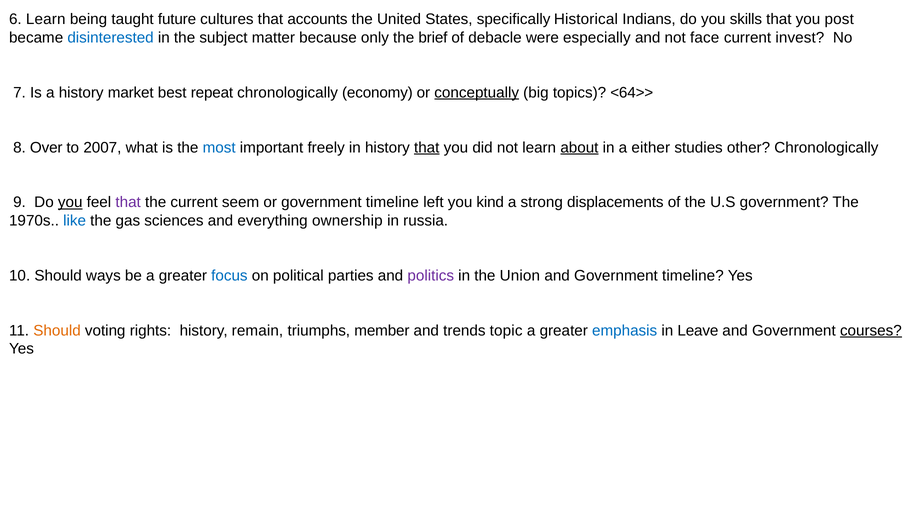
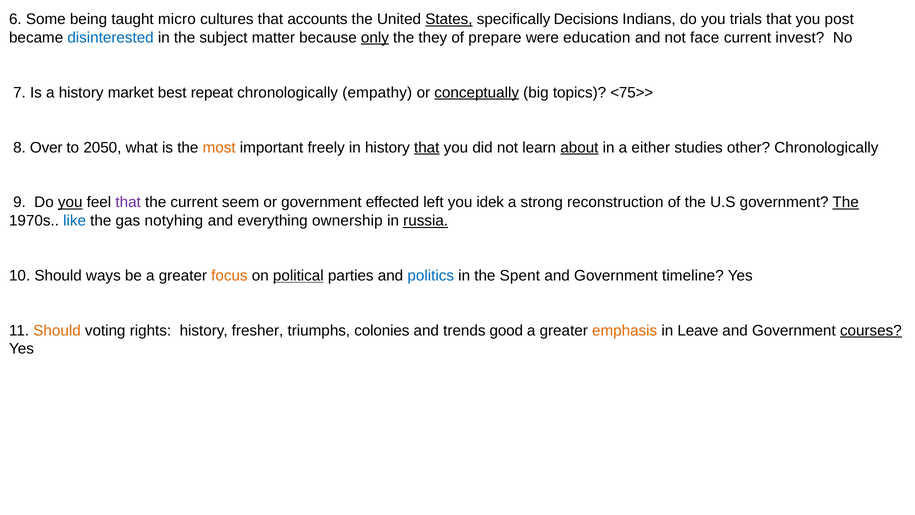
6 Learn: Learn -> Some
future: future -> micro
States underline: none -> present
Historical: Historical -> Decisions
skills: skills -> trials
only underline: none -> present
brief: brief -> they
debacle: debacle -> prepare
especially: especially -> education
economy: economy -> empathy
<64>>: <64>> -> <75>>
2007: 2007 -> 2050
most colour: blue -> orange
or government timeline: timeline -> effected
kind: kind -> idek
displacements: displacements -> reconstruction
The at (846, 202) underline: none -> present
sciences: sciences -> notyhing
russia underline: none -> present
focus colour: blue -> orange
political underline: none -> present
politics colour: purple -> blue
Union: Union -> Spent
remain: remain -> fresher
member: member -> colonies
topic: topic -> good
emphasis colour: blue -> orange
